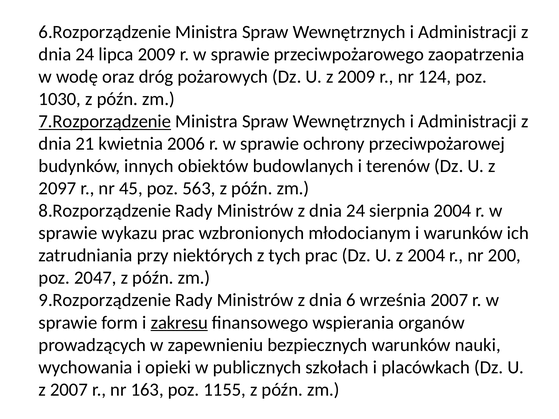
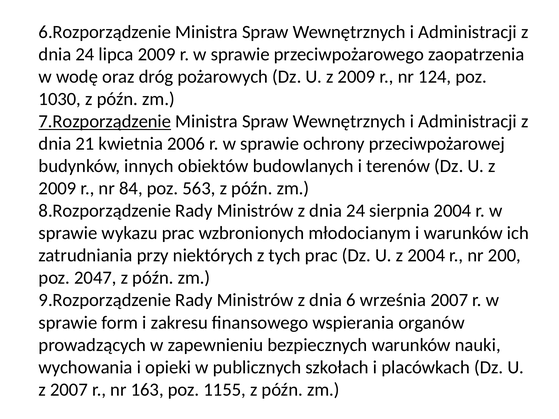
2097 at (57, 189): 2097 -> 2009
45: 45 -> 84
zakresu underline: present -> none
